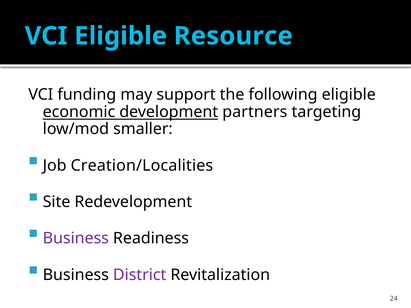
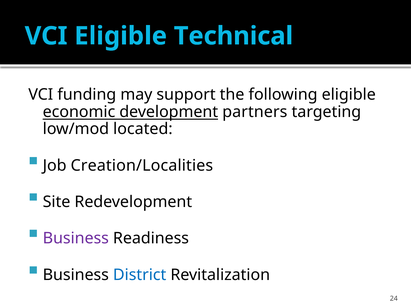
Resource: Resource -> Technical
smaller: smaller -> located
District colour: purple -> blue
